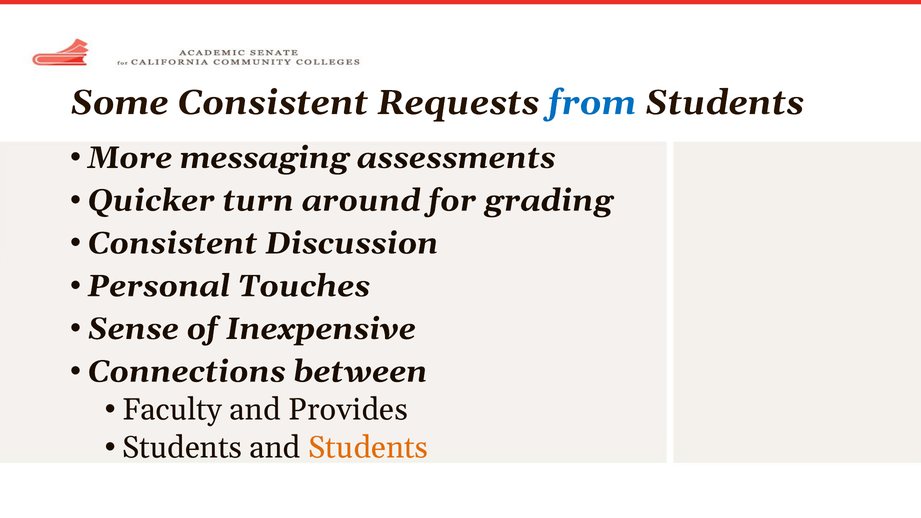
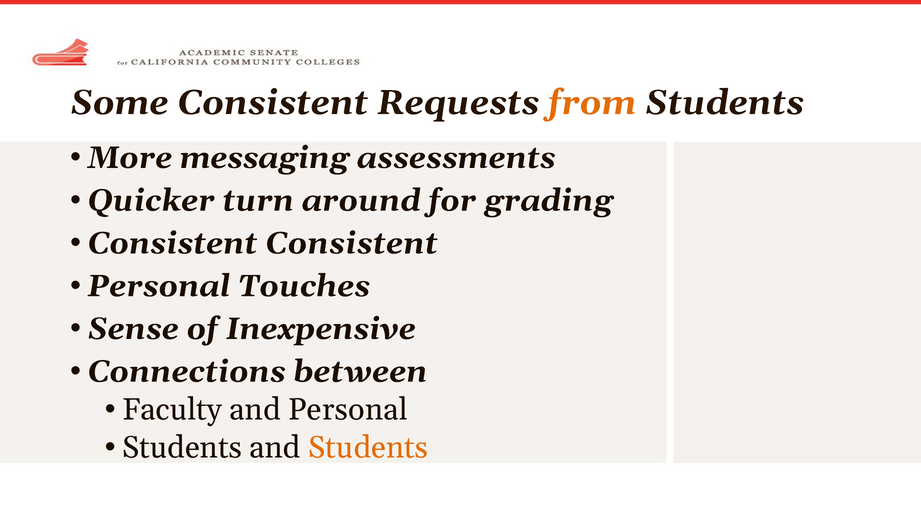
from colour: blue -> orange
Consistent Discussion: Discussion -> Consistent
and Provides: Provides -> Personal
